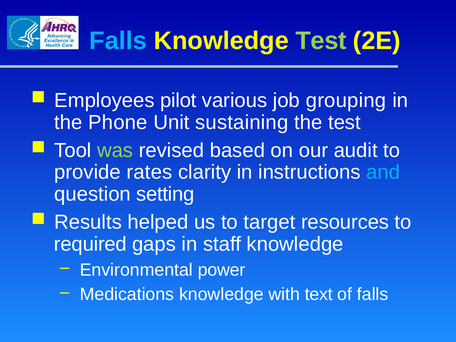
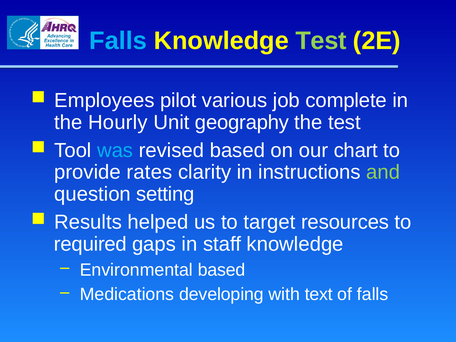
grouping: grouping -> complete
Phone: Phone -> Hourly
sustaining: sustaining -> geography
was colour: light green -> light blue
audit: audit -> chart
and colour: light blue -> light green
Environmental power: power -> based
Medications knowledge: knowledge -> developing
